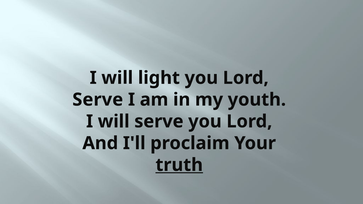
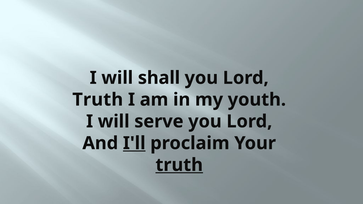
light: light -> shall
Serve at (98, 100): Serve -> Truth
I'll underline: none -> present
